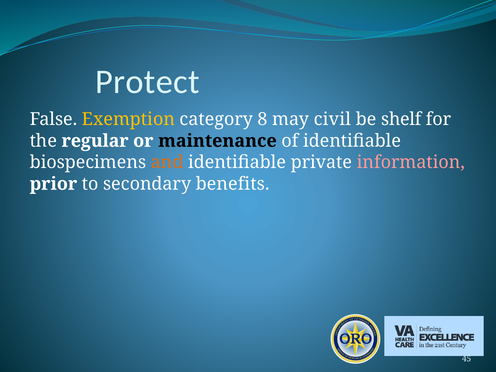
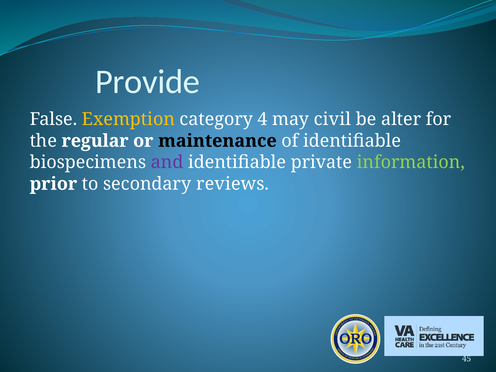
Protect: Protect -> Provide
8: 8 -> 4
shelf: shelf -> alter
and colour: orange -> purple
information colour: pink -> light green
benefits: benefits -> reviews
